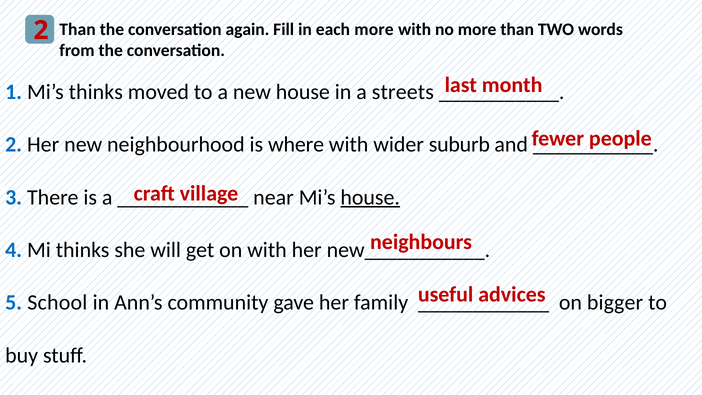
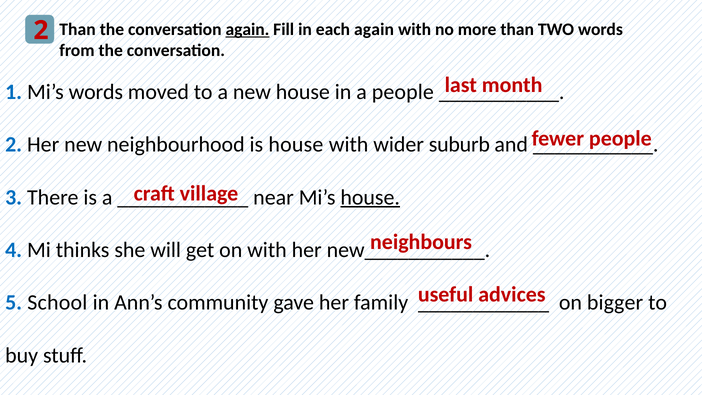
again at (247, 30) underline: none -> present
each more: more -> again
Mi’s thinks: thinks -> words
a streets: streets -> people
is where: where -> house
